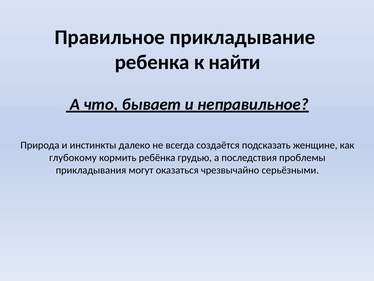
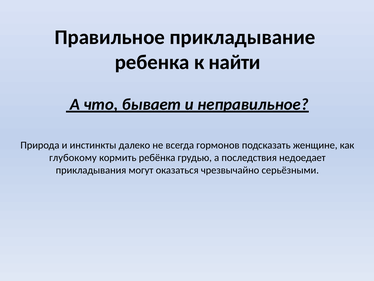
создаётся: создаётся -> гормонов
проблемы: проблемы -> недоедает
